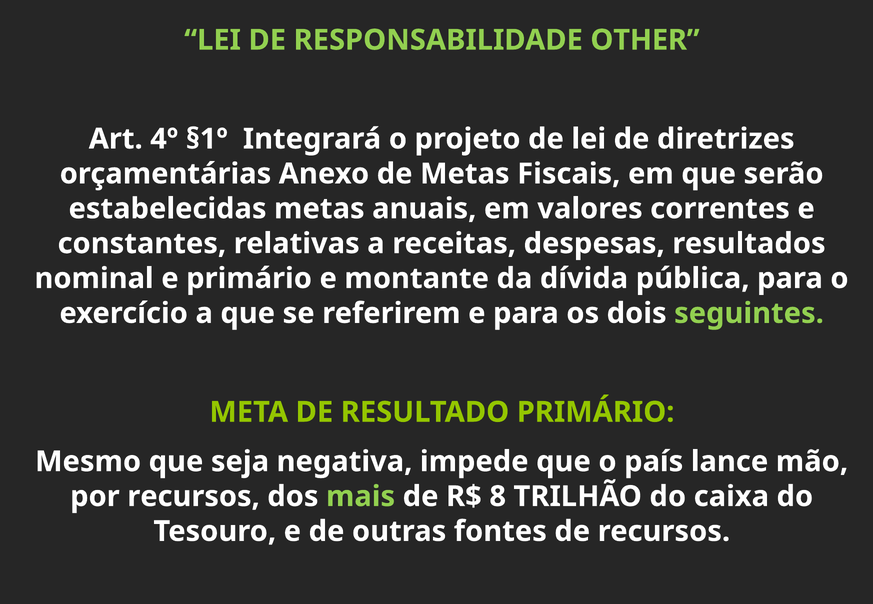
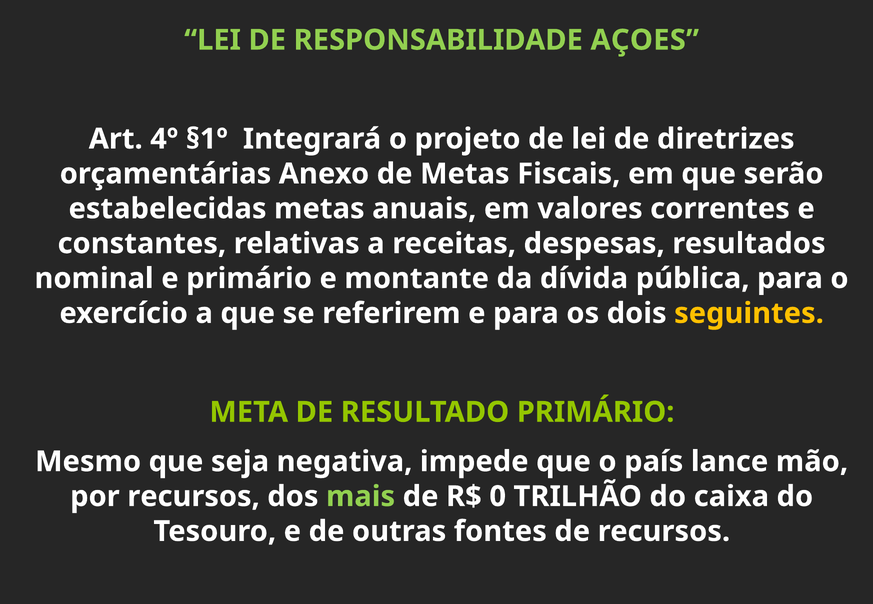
OTHER: OTHER -> AÇOES
seguintes colour: light green -> yellow
8: 8 -> 0
